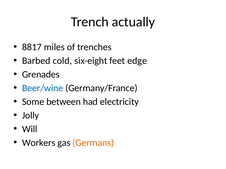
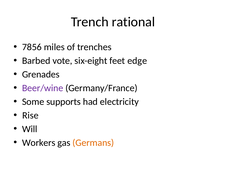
actually: actually -> rational
8817: 8817 -> 7856
cold: cold -> vote
Beer/wine colour: blue -> purple
between: between -> supports
Jolly: Jolly -> Rise
